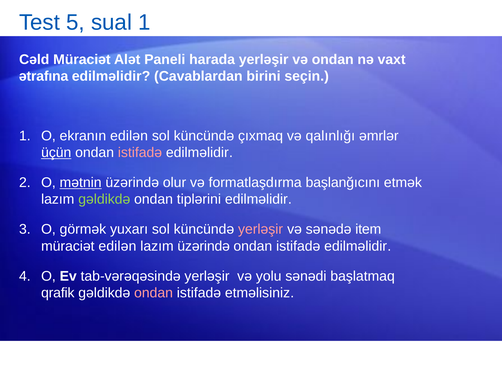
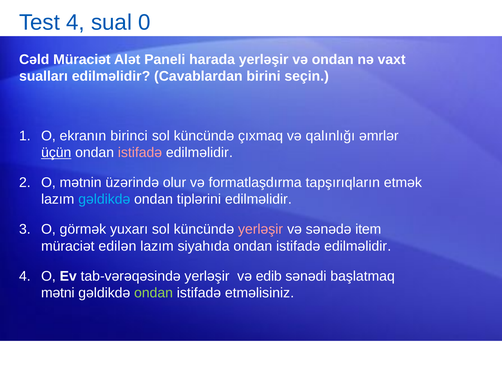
Test 5: 5 -> 4
sual 1: 1 -> 0
ətrafına: ətrafına -> sualları
ekranın edilən: edilən -> birinci
mətnin underline: present -> none
başlanğıcını: başlanğıcını -> tapşırıqların
gəldikdə at (104, 199) colour: light green -> light blue
lazım üzərində: üzərində -> siyahıda
yolu: yolu -> edib
qrafik: qrafik -> mətni
ondan at (154, 293) colour: pink -> light green
